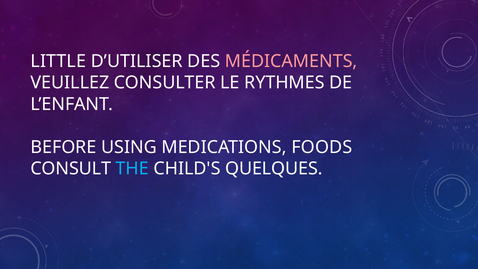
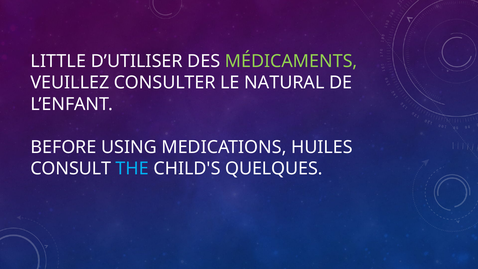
MÉDICAMENTS colour: pink -> light green
RYTHMES: RYTHMES -> NATURAL
FOODS: FOODS -> HUILES
